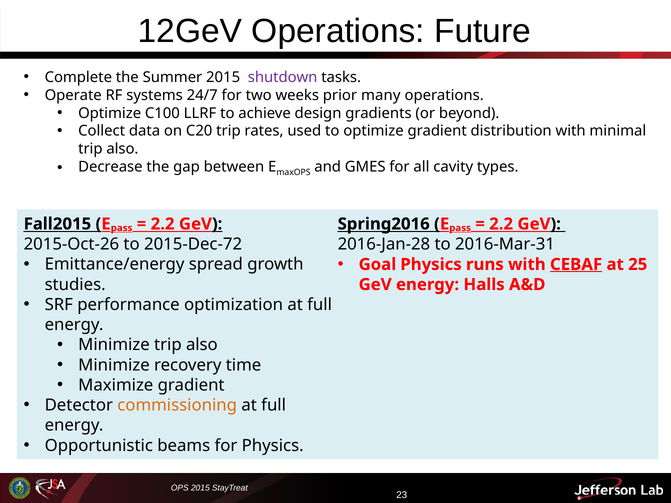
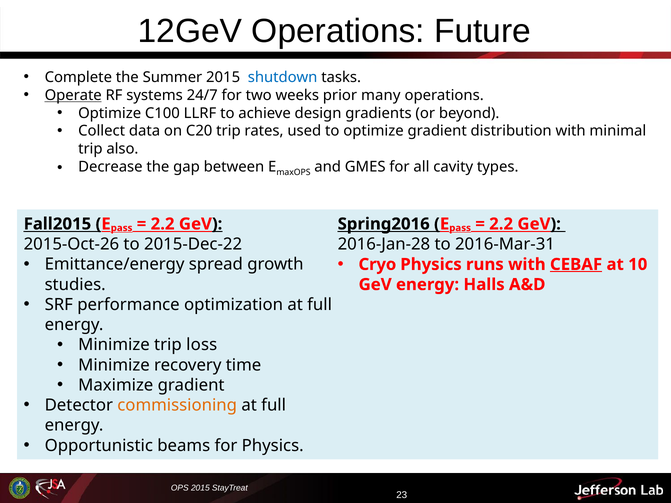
shutdown colour: purple -> blue
Operate underline: none -> present
2015-Dec-72: 2015-Dec-72 -> 2015-Dec-22
Goal: Goal -> Cryo
25: 25 -> 10
Minimize trip also: also -> loss
